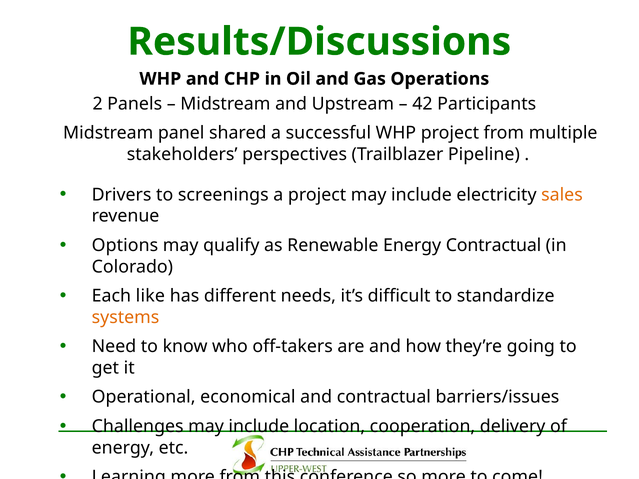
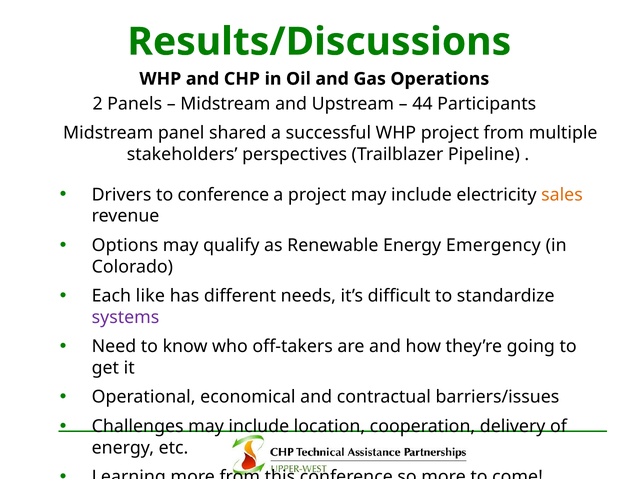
42: 42 -> 44
to screenings: screenings -> conference
Energy Contractual: Contractual -> Emergency
systems colour: orange -> purple
